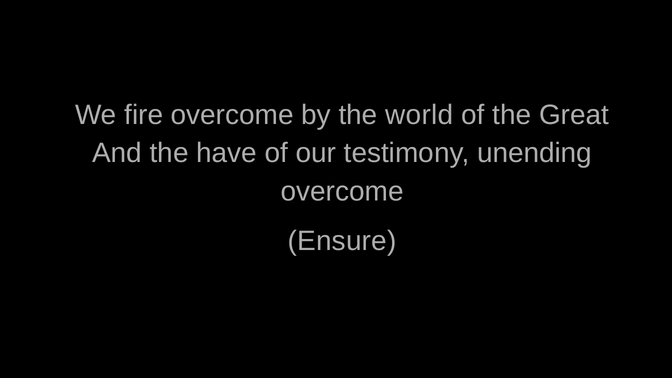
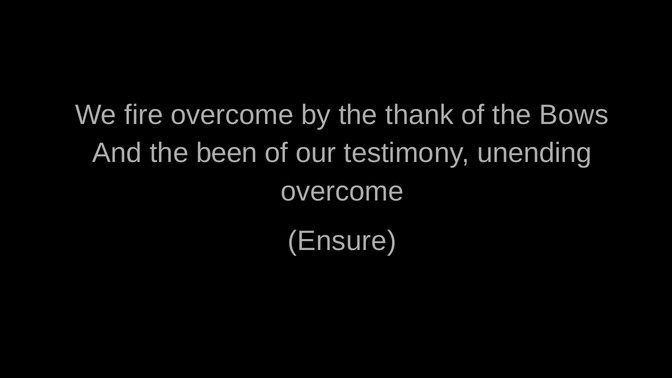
world: world -> thank
Great: Great -> Bows
have: have -> been
